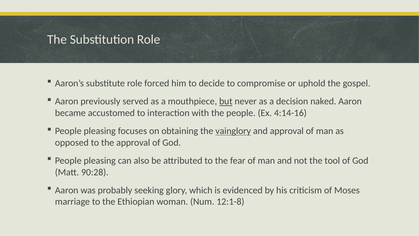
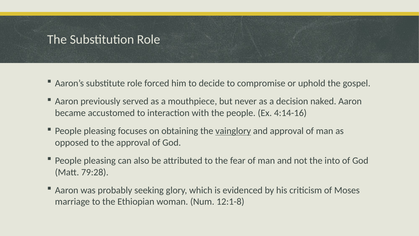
but underline: present -> none
tool: tool -> into
90:28: 90:28 -> 79:28
